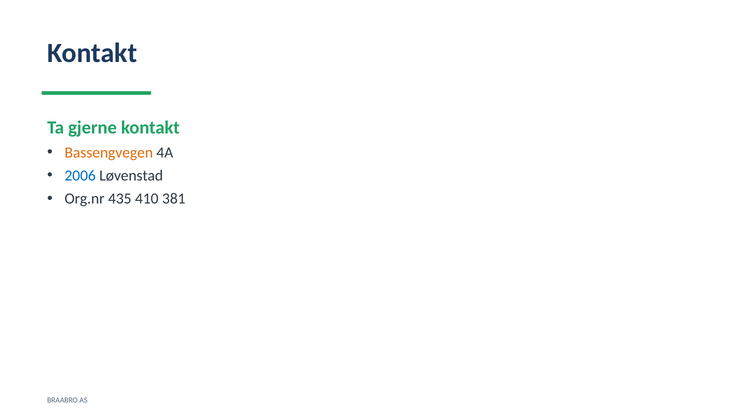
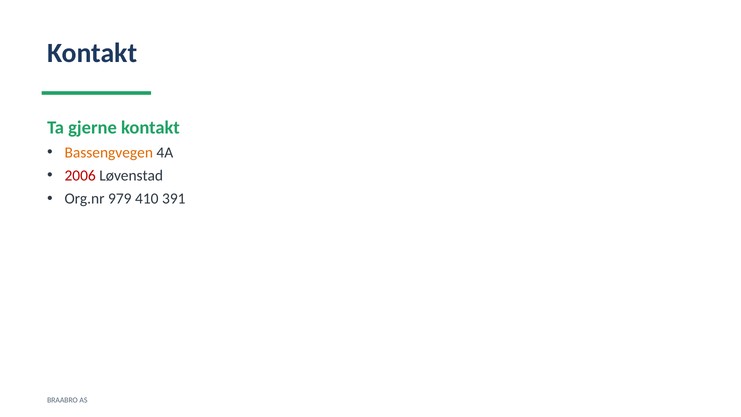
2006 colour: blue -> red
435: 435 -> 979
381: 381 -> 391
